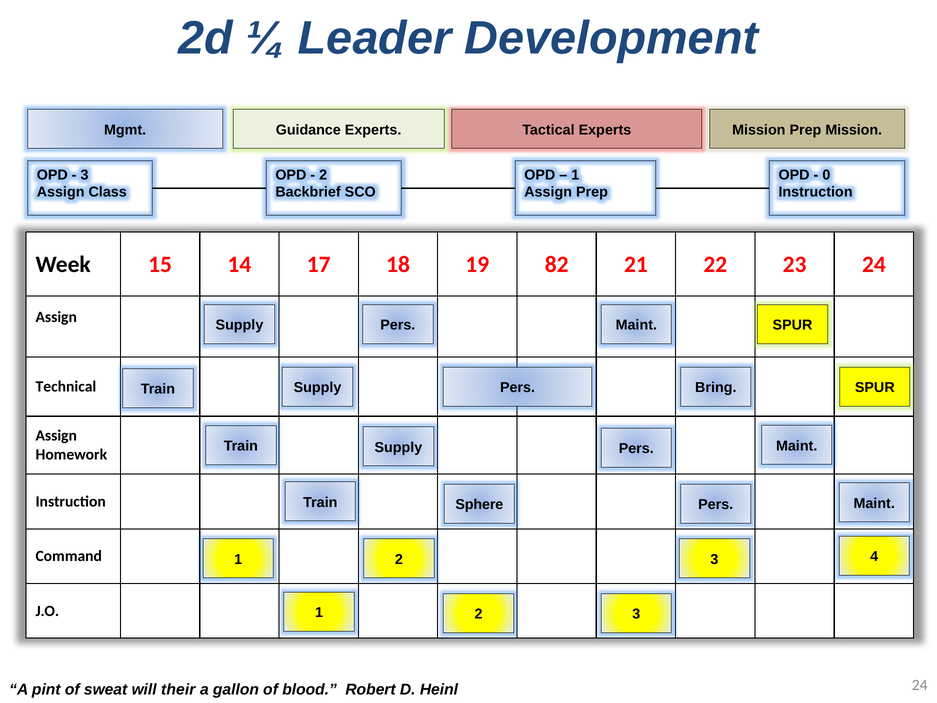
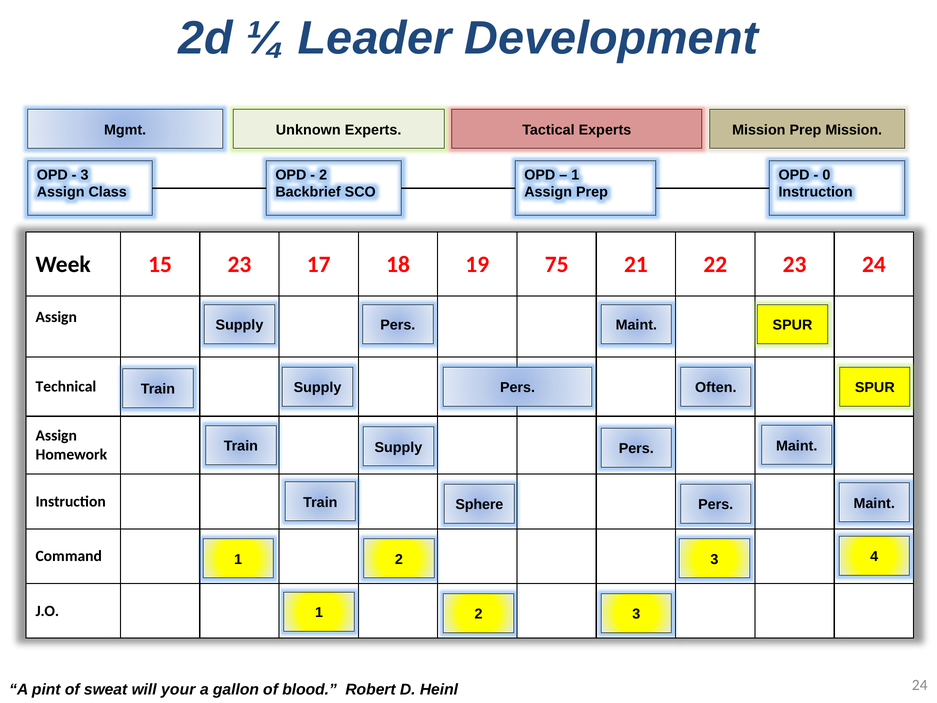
Guidance: Guidance -> Unknown
15 14: 14 -> 23
82: 82 -> 75
Bring: Bring -> Often
their: their -> your
